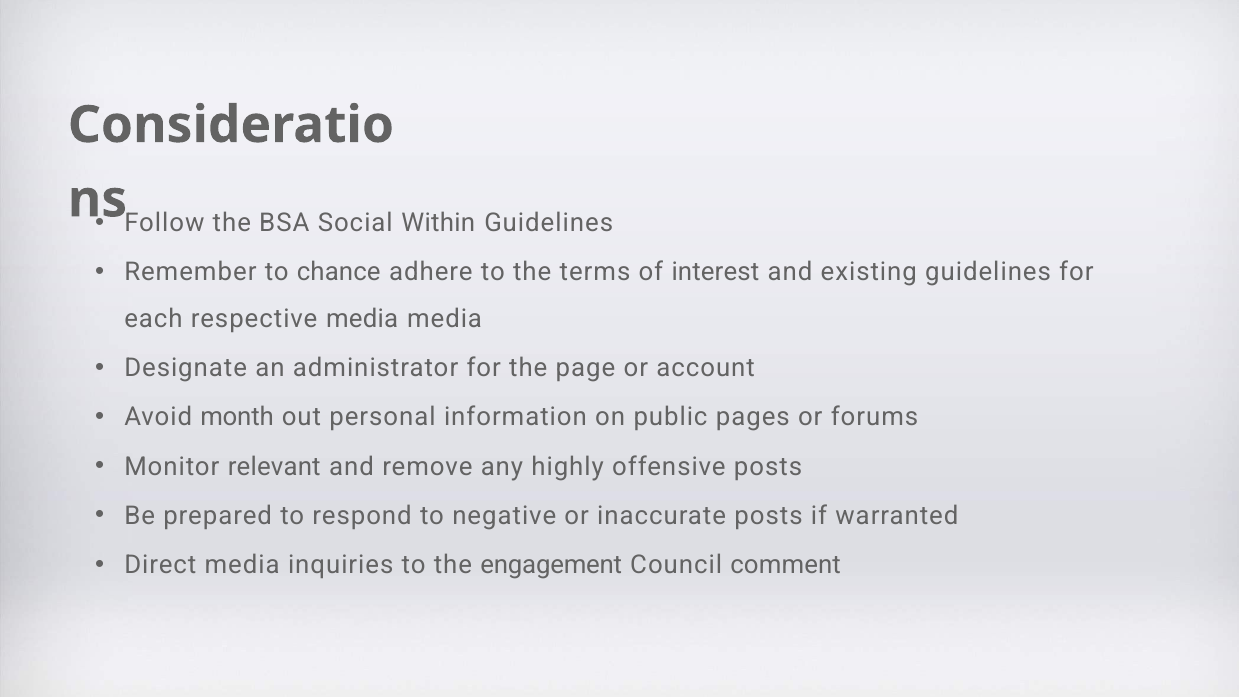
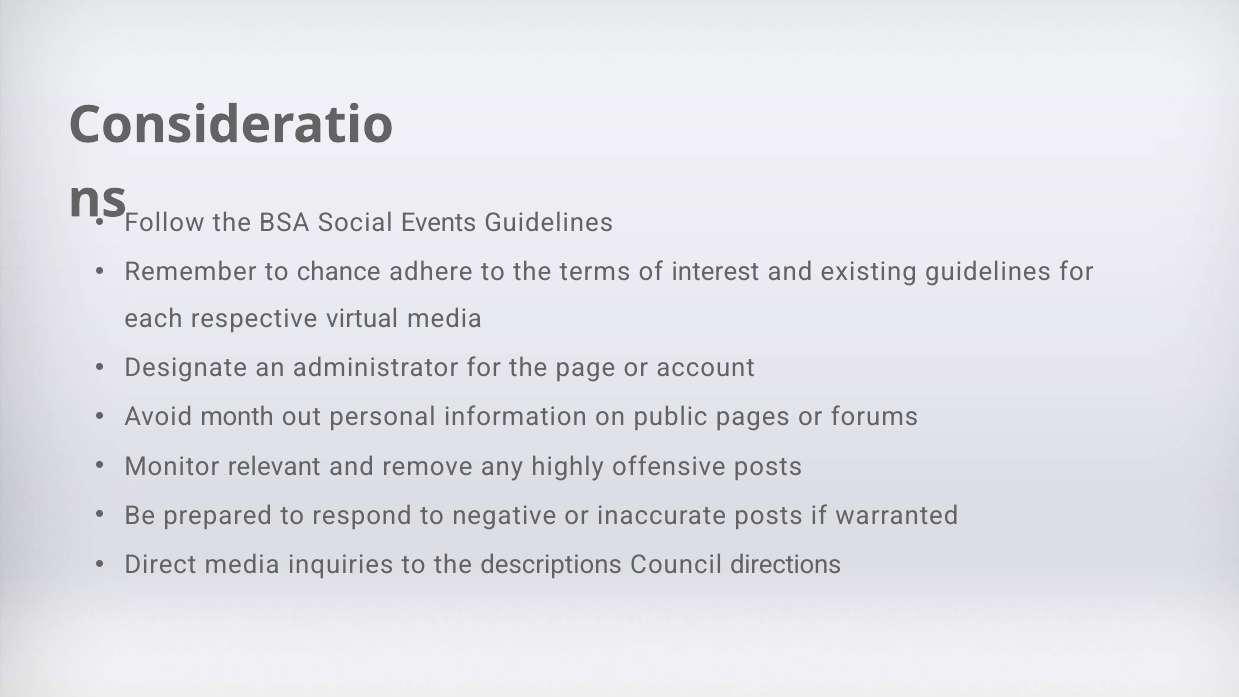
Within: Within -> Events
respective media: media -> virtual
engagement: engagement -> descriptions
comment: comment -> directions
